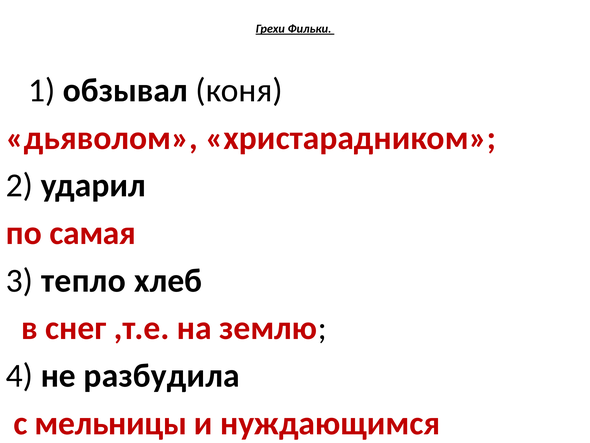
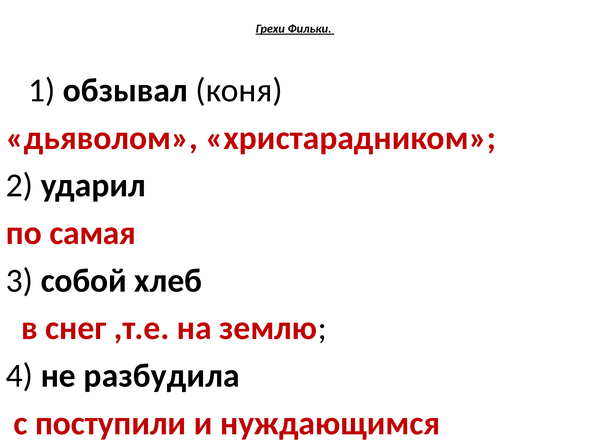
тепло: тепло -> собой
мельницы: мельницы -> поступили
